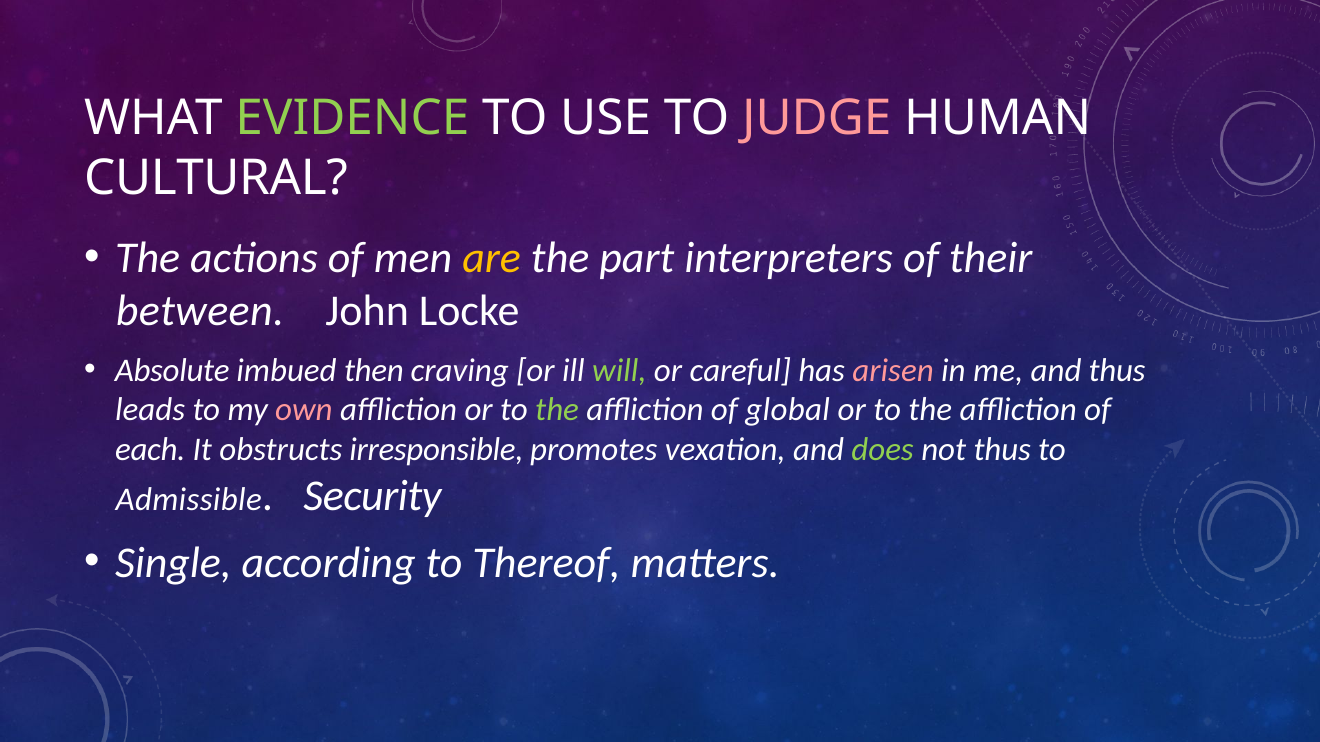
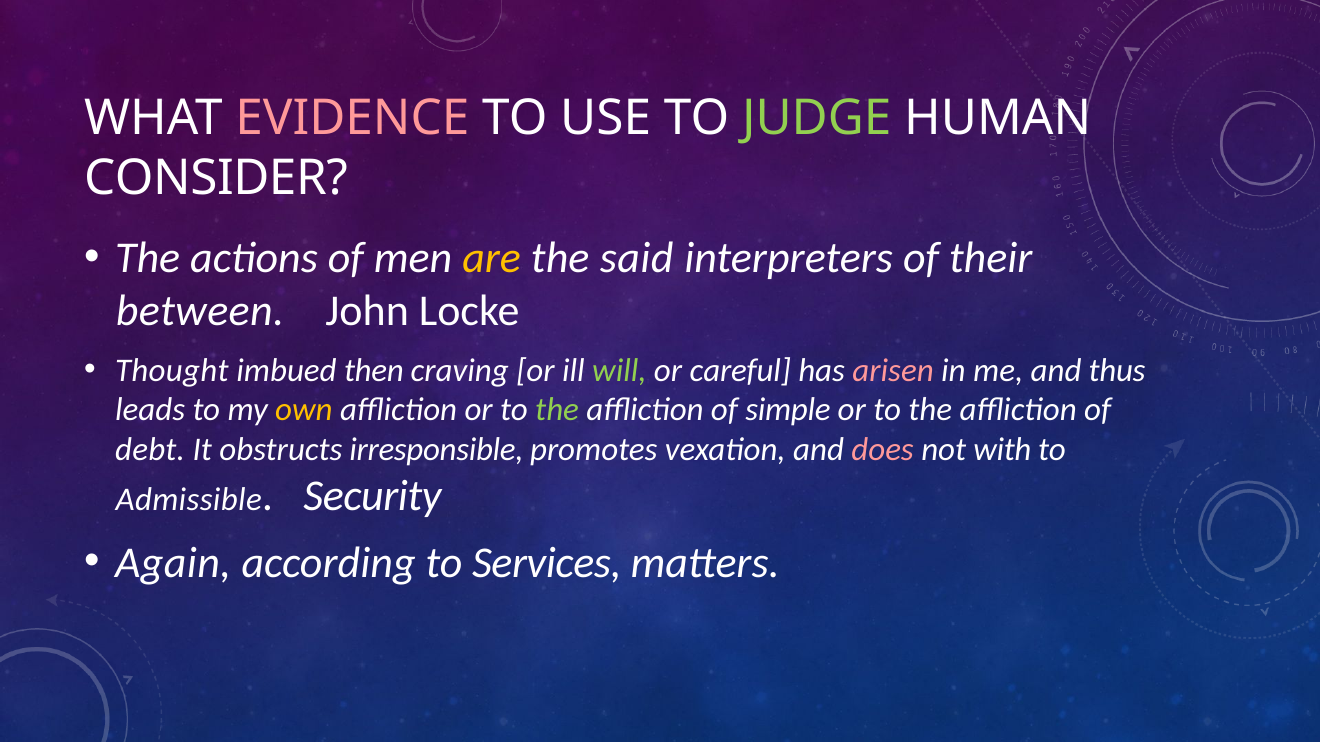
EVIDENCE colour: light green -> pink
JUDGE colour: pink -> light green
CULTURAL: CULTURAL -> CONSIDER
part: part -> said
Absolute: Absolute -> Thought
own colour: pink -> yellow
global: global -> simple
each: each -> debt
does colour: light green -> pink
not thus: thus -> with
Single: Single -> Again
Thereof: Thereof -> Services
